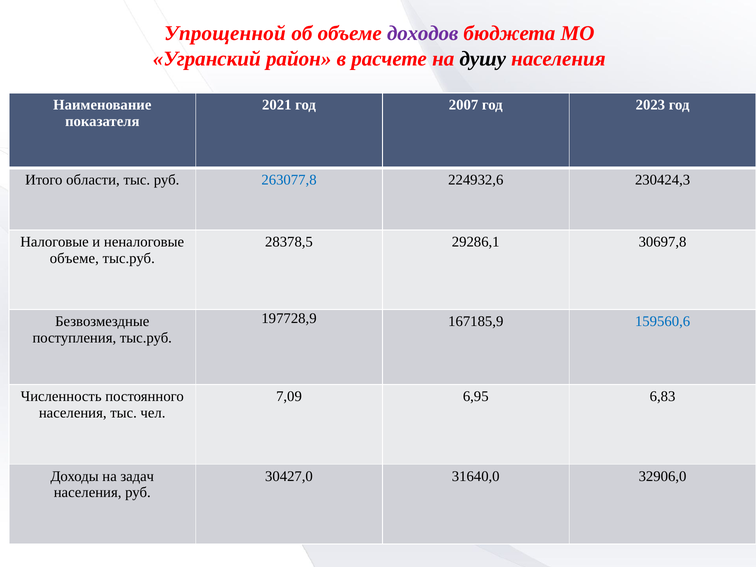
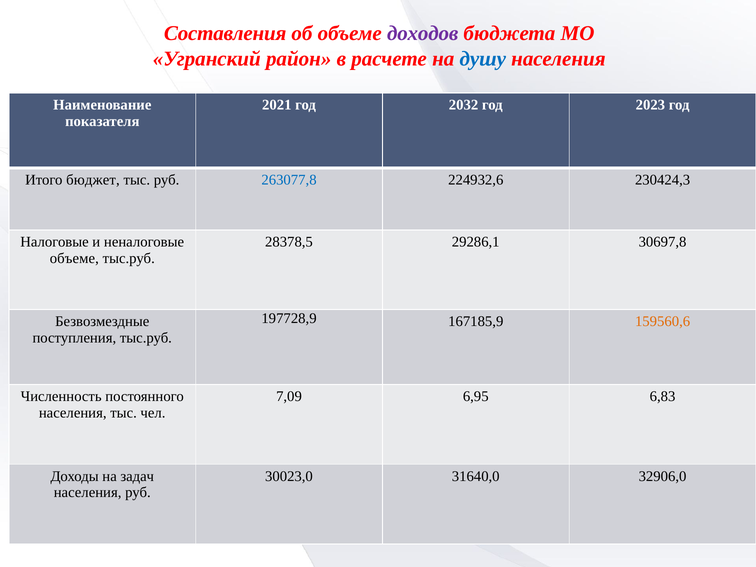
Упрощенной: Упрощенной -> Составления
душу colour: black -> blue
2007: 2007 -> 2032
области: области -> бюджет
159560,6 colour: blue -> orange
30427,0: 30427,0 -> 30023,0
